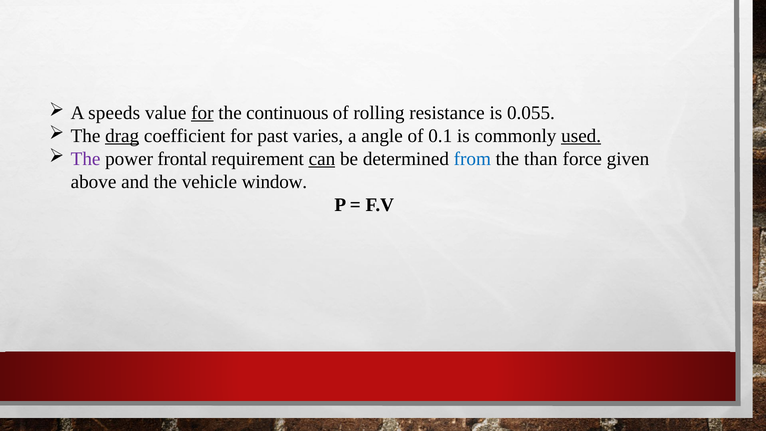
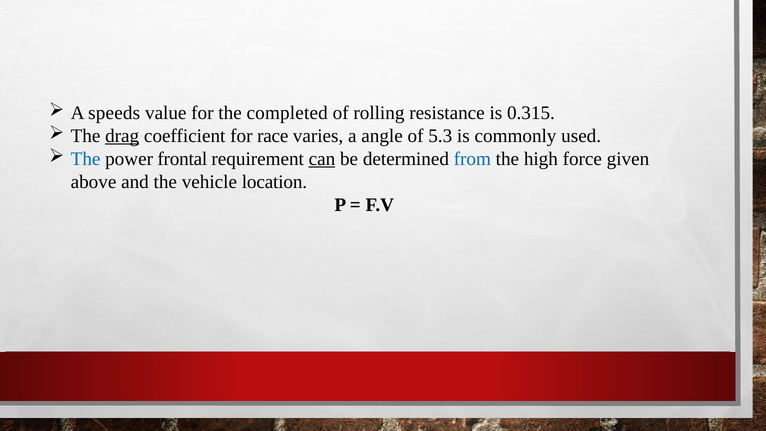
for at (202, 113) underline: present -> none
continuous: continuous -> completed
0.055: 0.055 -> 0.315
past: past -> race
0.1: 0.1 -> 5.3
used underline: present -> none
The at (86, 159) colour: purple -> blue
than: than -> high
window: window -> location
